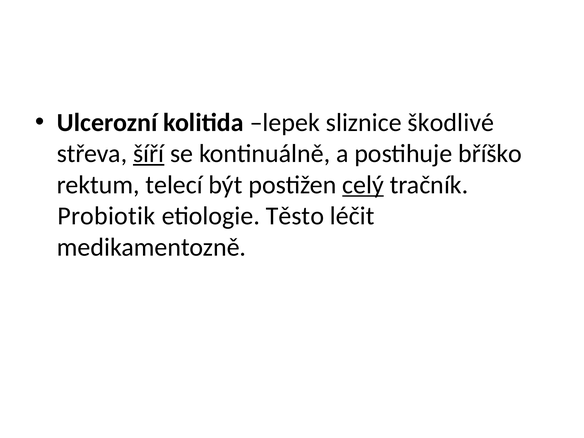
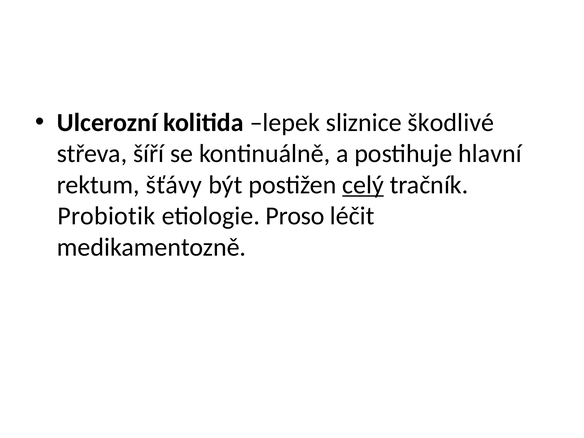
šíří underline: present -> none
bříško: bříško -> hlavní
telecí: telecí -> šťávy
Těsto: Těsto -> Proso
